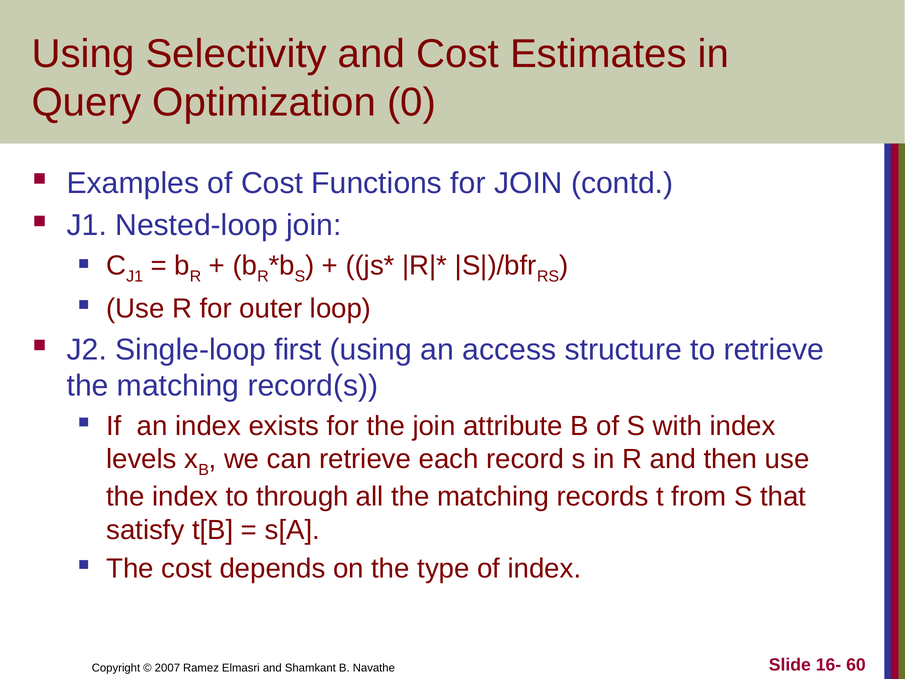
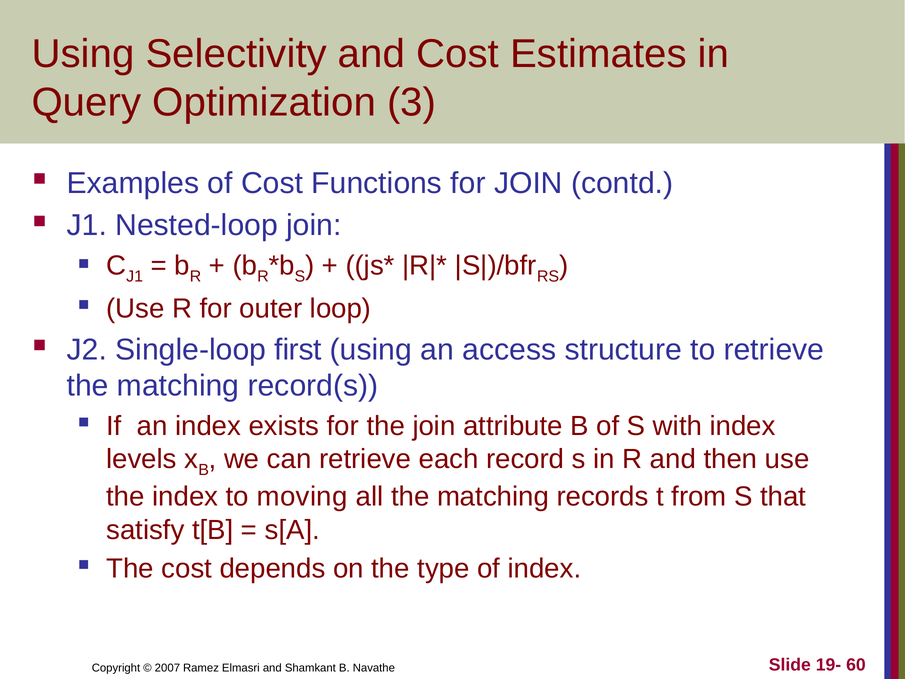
0: 0 -> 3
through: through -> moving
16-: 16- -> 19-
